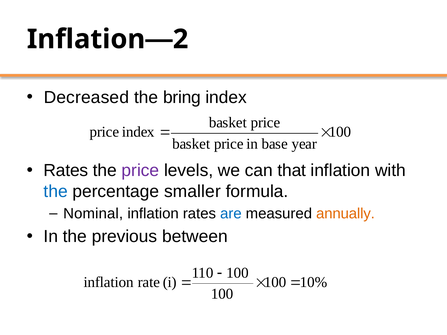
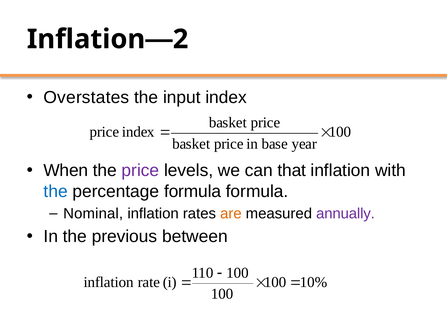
Decreased: Decreased -> Overstates
bring: bring -> input
Rates at (66, 171): Rates -> When
percentage smaller: smaller -> formula
are colour: blue -> orange
annually colour: orange -> purple
